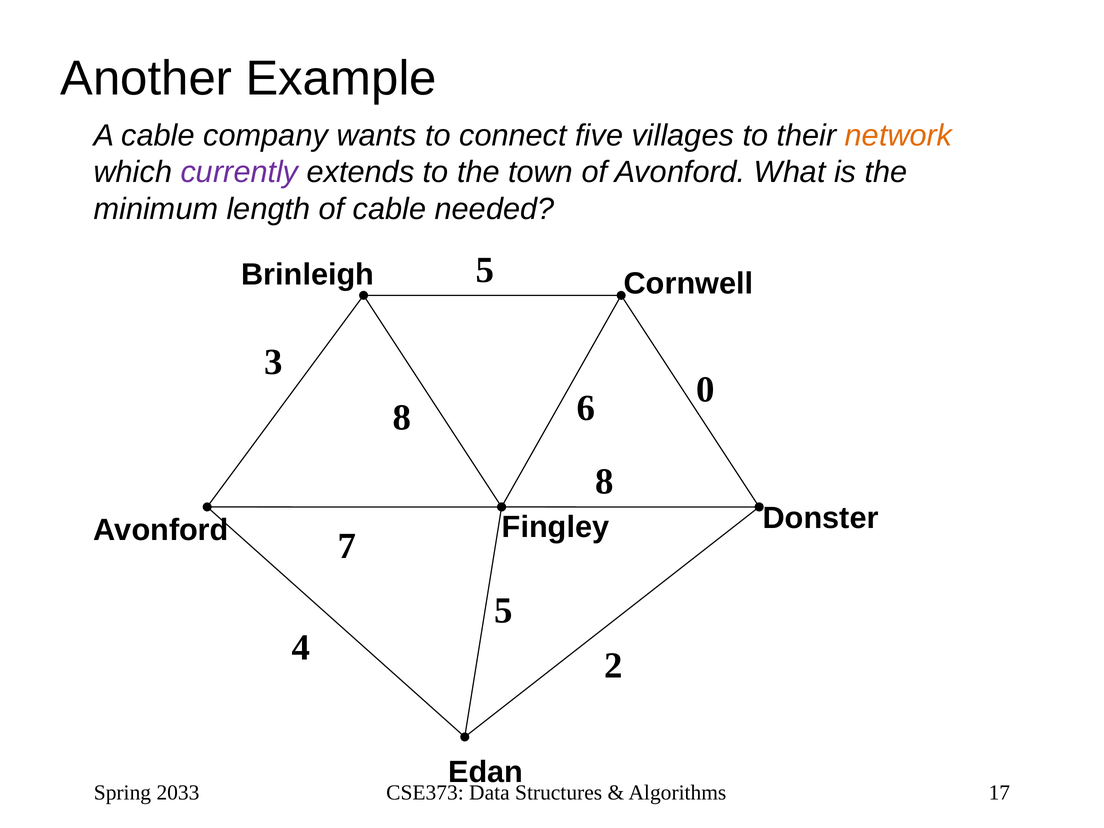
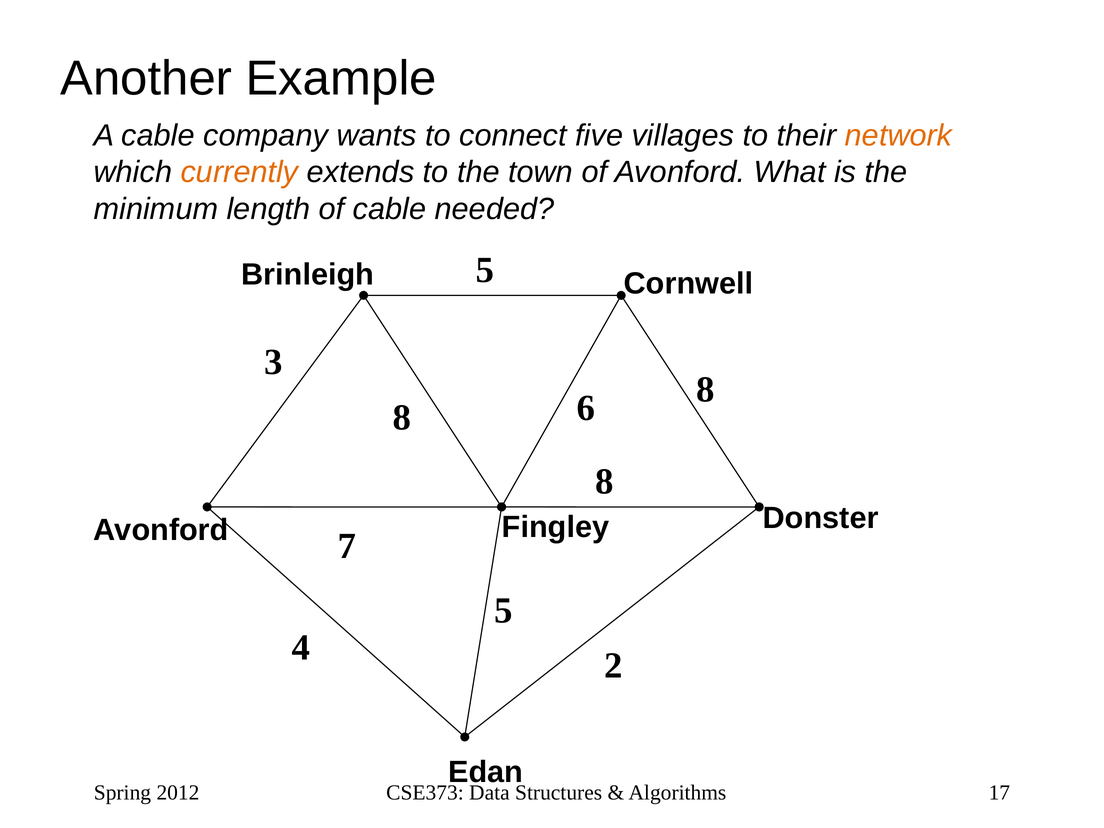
currently colour: purple -> orange
6 0: 0 -> 8
2033: 2033 -> 2012
